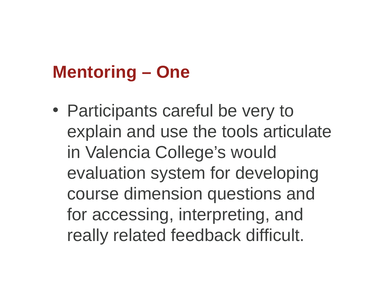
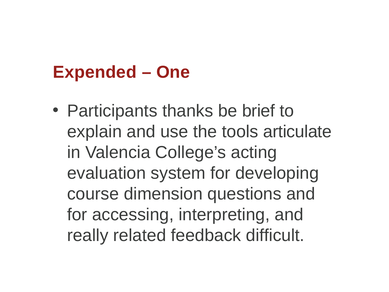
Mentoring: Mentoring -> Expended
careful: careful -> thanks
very: very -> brief
would: would -> acting
